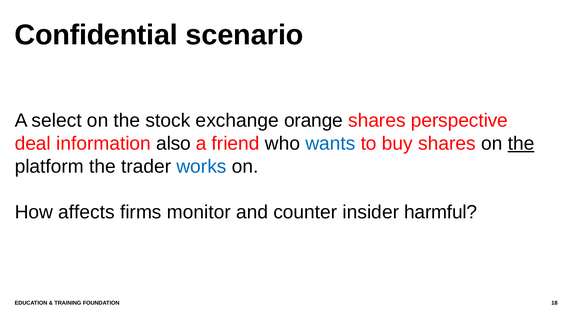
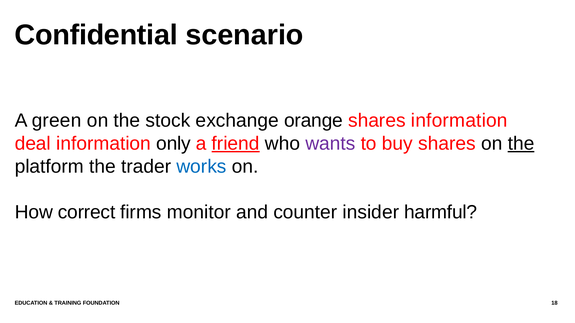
select: select -> green
shares perspective: perspective -> information
also: also -> only
friend underline: none -> present
wants colour: blue -> purple
affects: affects -> correct
